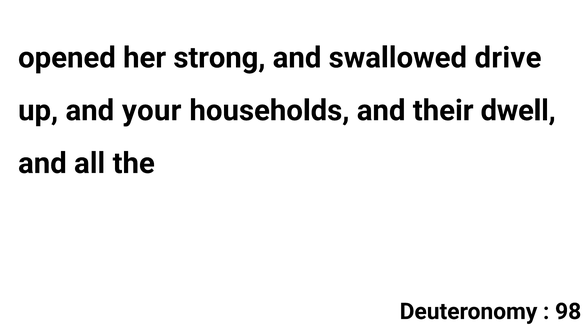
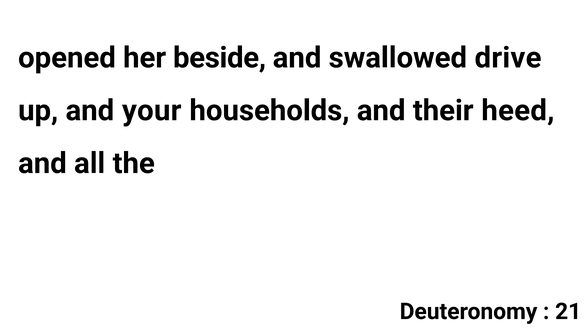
strong: strong -> beside
dwell: dwell -> heed
98: 98 -> 21
